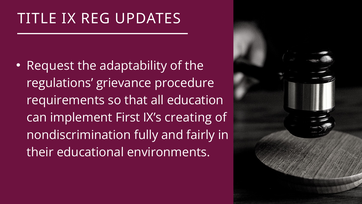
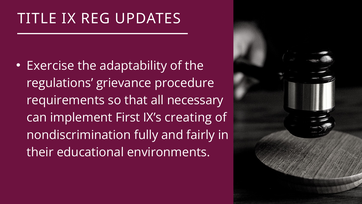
Request: Request -> Exercise
education: education -> necessary
